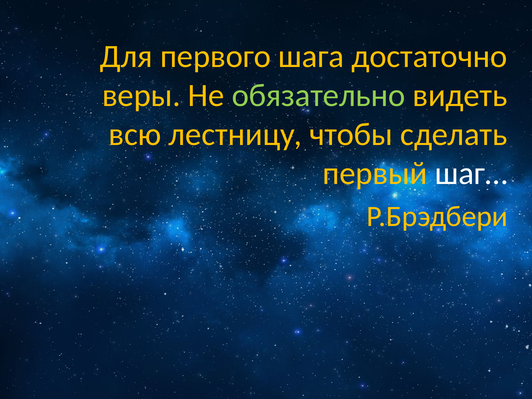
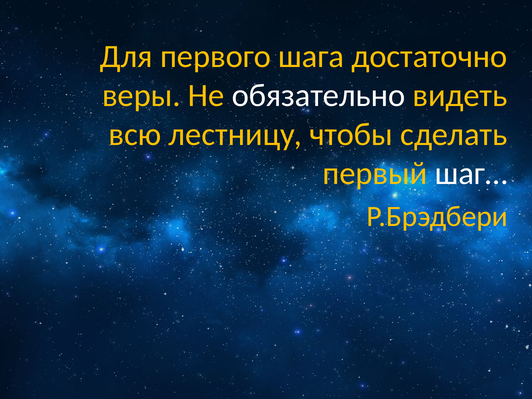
обязательно colour: light green -> white
